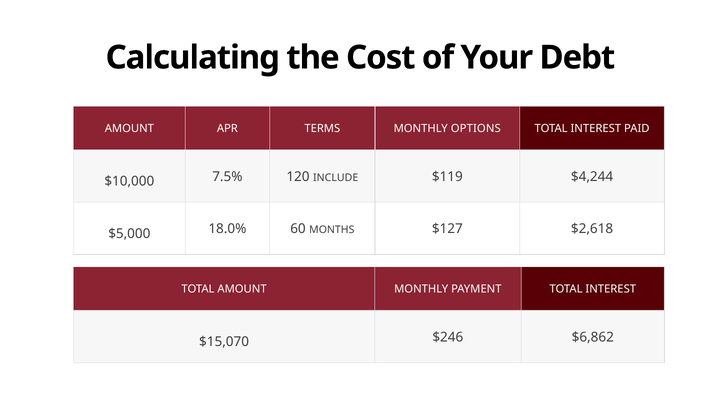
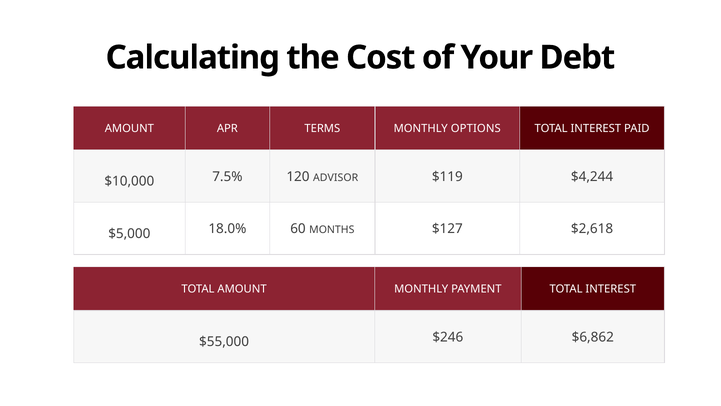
INCLUDE: INCLUDE -> ADVISOR
$15,070: $15,070 -> $55,000
